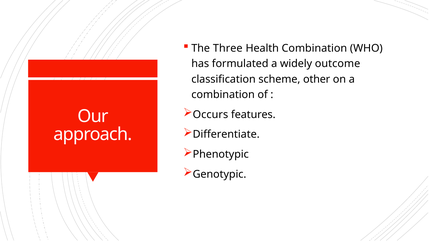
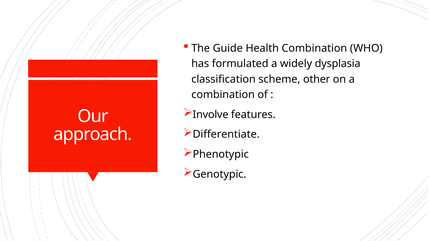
Three: Three -> Guide
outcome: outcome -> dysplasia
Occurs: Occurs -> Involve
